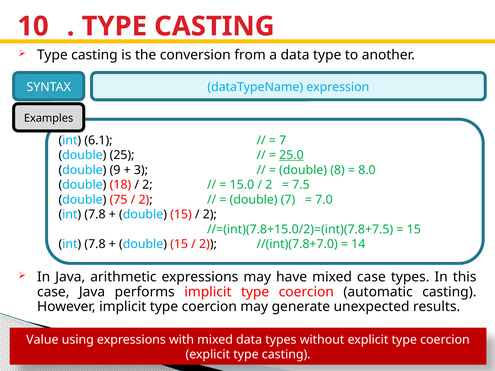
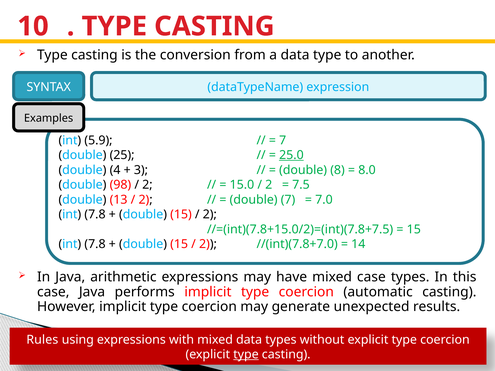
6.1: 6.1 -> 5.9
9: 9 -> 4
18: 18 -> 98
75: 75 -> 13
Value: Value -> Rules
type at (246, 355) underline: none -> present
